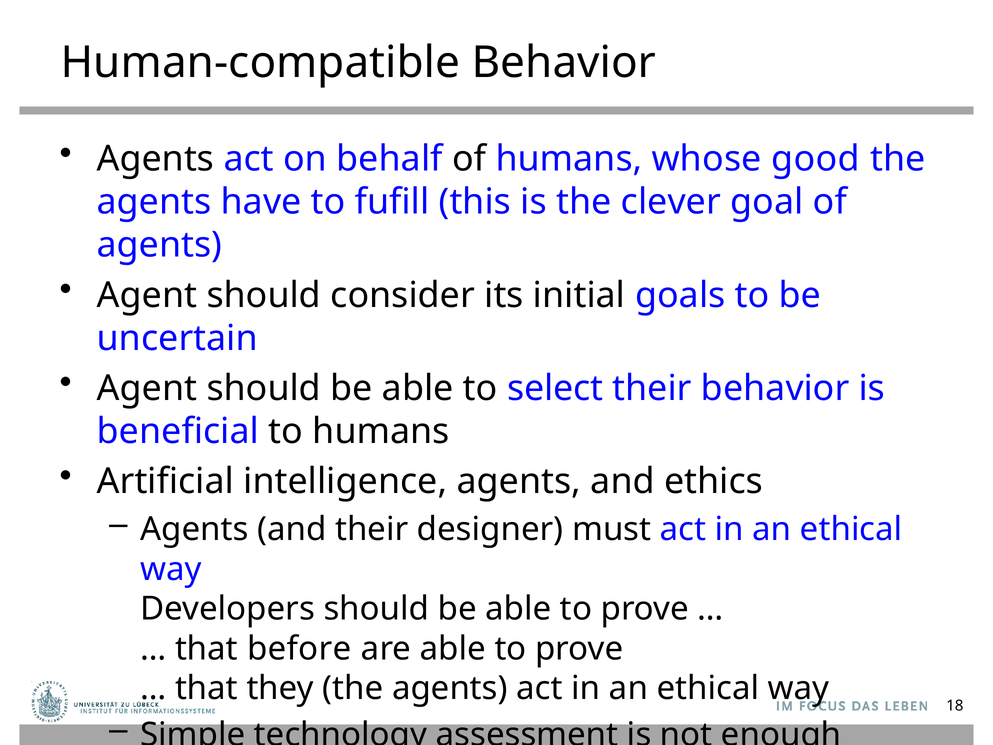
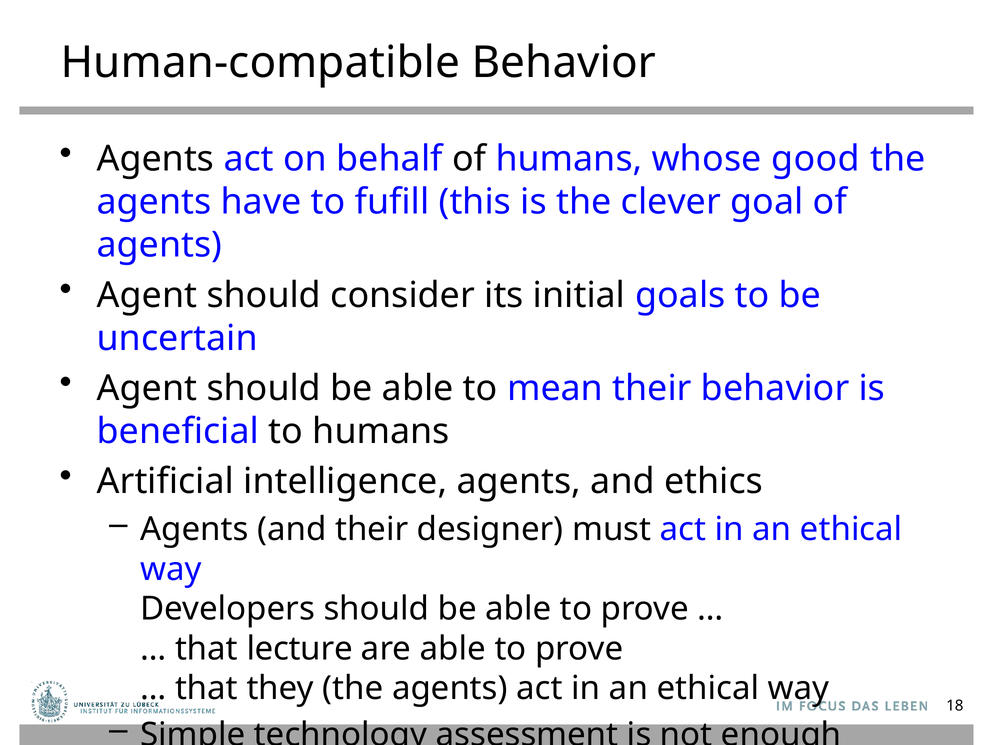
select: select -> mean
before: before -> lecture
